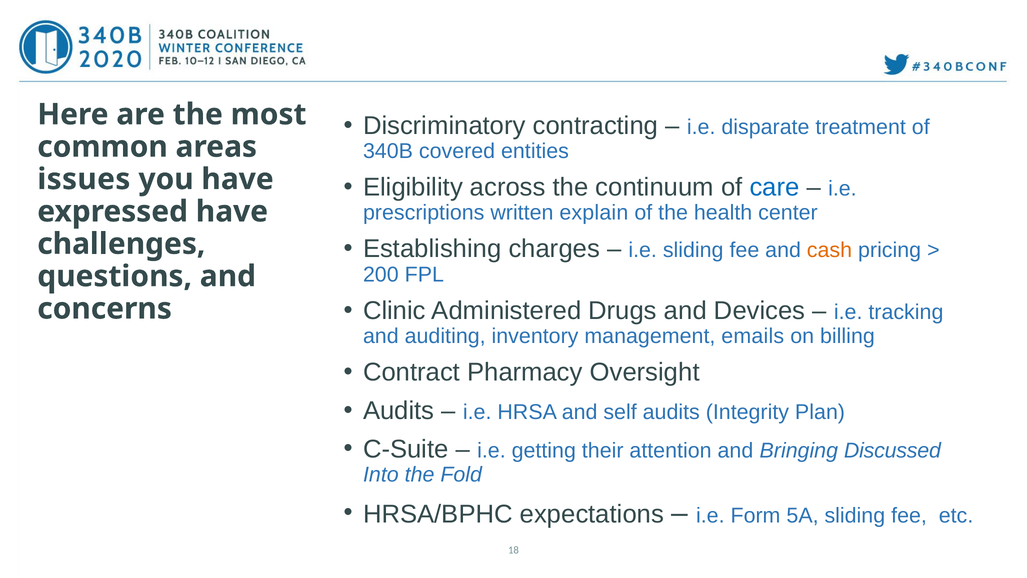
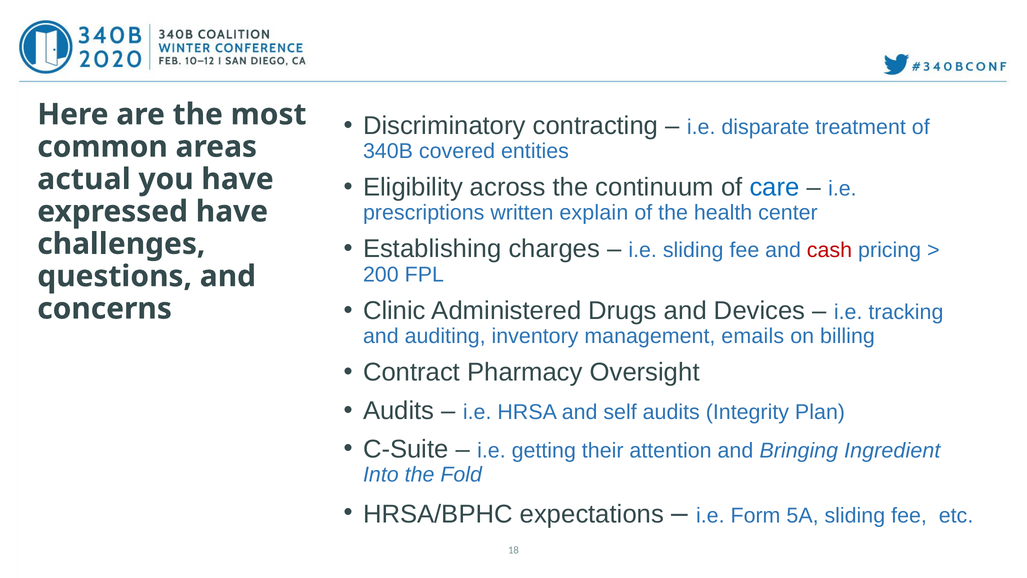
issues: issues -> actual
cash colour: orange -> red
Discussed: Discussed -> Ingredient
